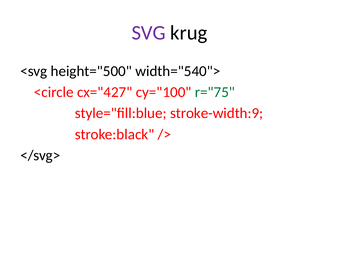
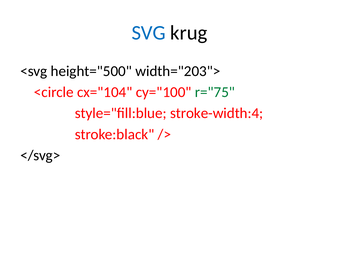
SVG colour: purple -> blue
width="540">: width="540"> -> width="203">
cx="427: cx="427 -> cx="104
stroke-width:9: stroke-width:9 -> stroke-width:4
